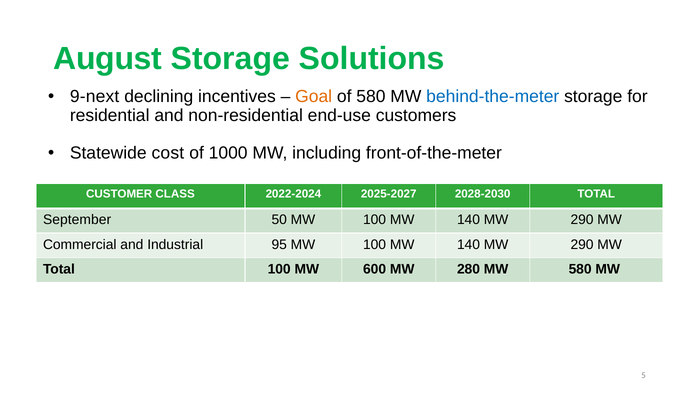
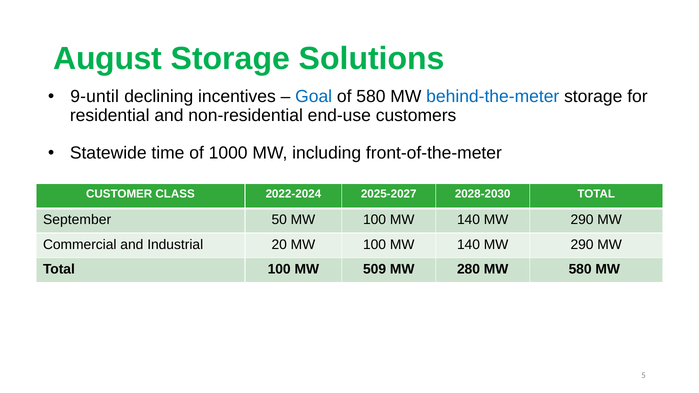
9-next: 9-next -> 9-until
Goal colour: orange -> blue
cost: cost -> time
95: 95 -> 20
600: 600 -> 509
